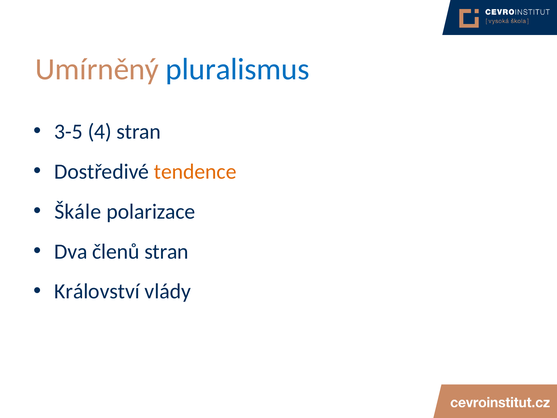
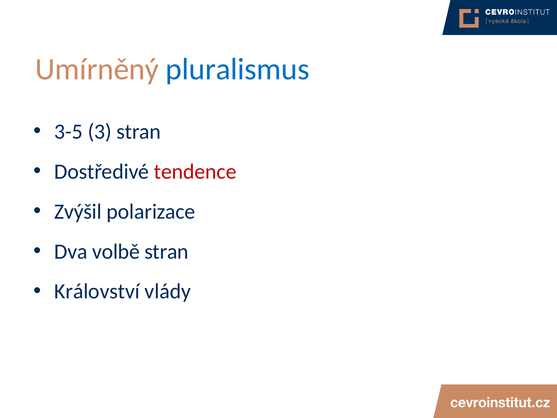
4: 4 -> 3
tendence colour: orange -> red
Škále: Škále -> Zvýšil
členů: členů -> volbě
